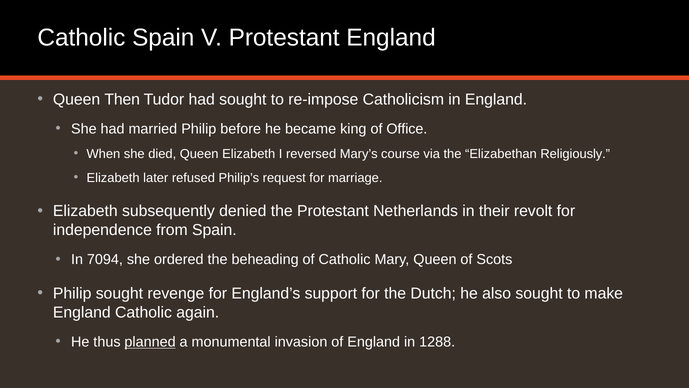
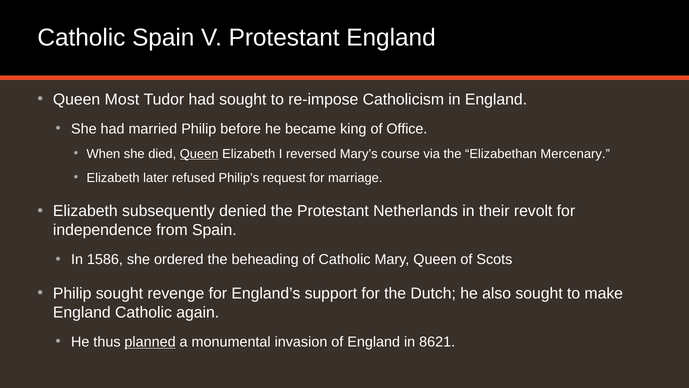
Then: Then -> Most
Queen at (199, 154) underline: none -> present
Religiously: Religiously -> Mercenary
7094: 7094 -> 1586
1288: 1288 -> 8621
